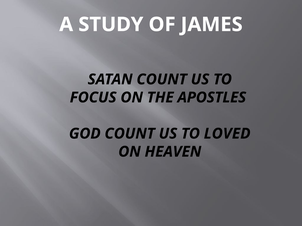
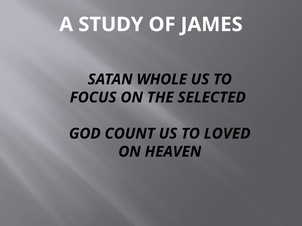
SATAN COUNT: COUNT -> WHOLE
APOSTLES: APOSTLES -> SELECTED
